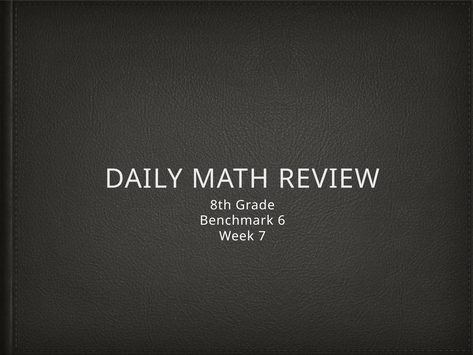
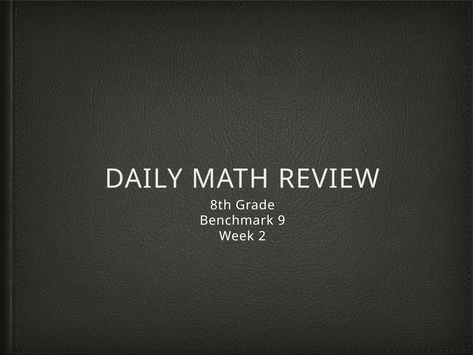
6: 6 -> 9
7: 7 -> 2
